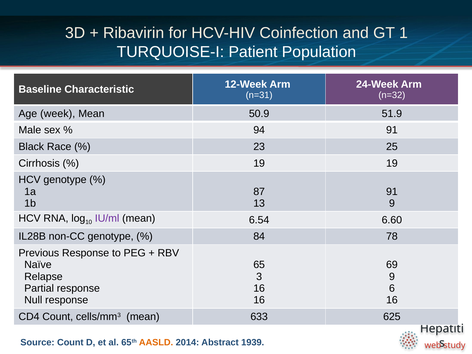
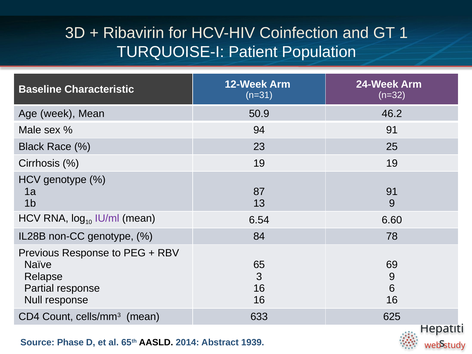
51.9: 51.9 -> 46.2
Source Count: Count -> Phase
AASLD colour: orange -> black
